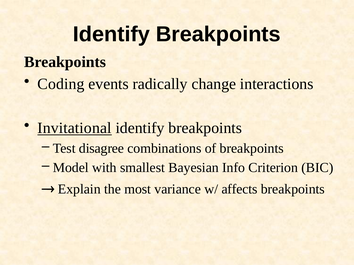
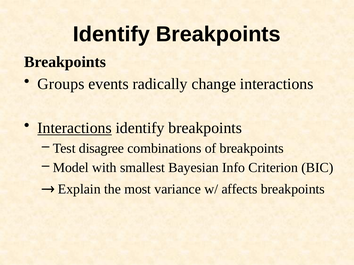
Coding: Coding -> Groups
Invitational at (74, 128): Invitational -> Interactions
